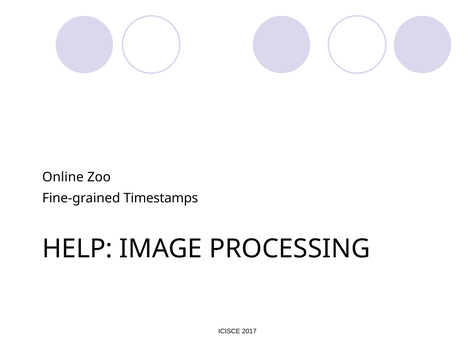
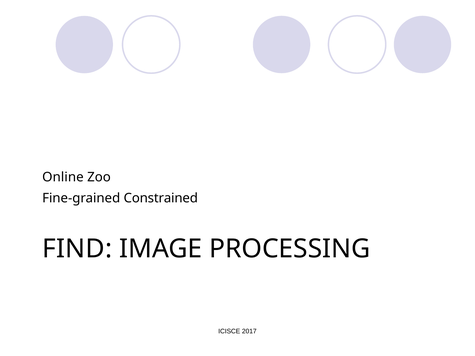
Timestamps: Timestamps -> Constrained
HELP: HELP -> FIND
